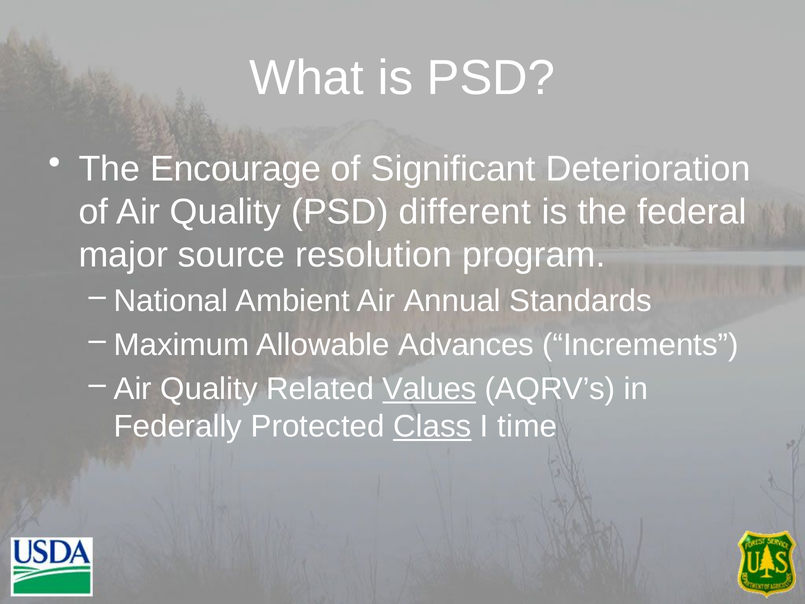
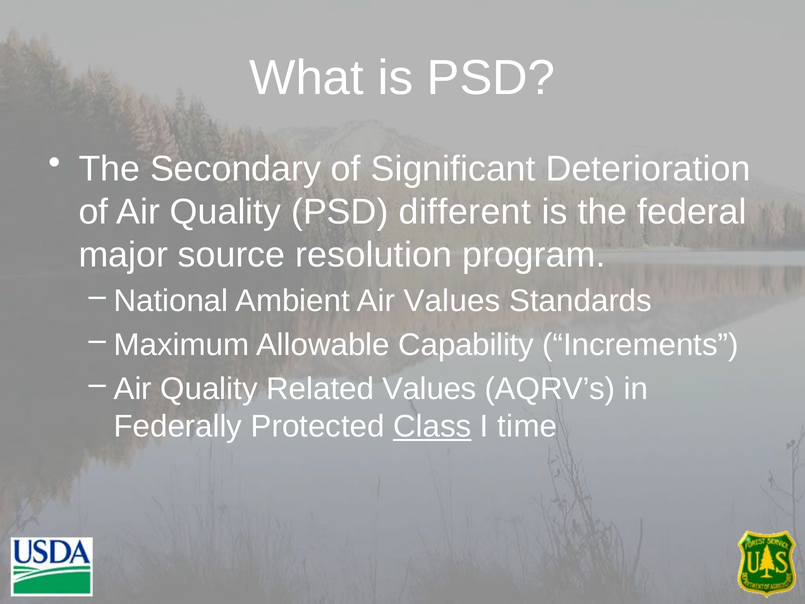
Encourage: Encourage -> Secondary
Air Annual: Annual -> Values
Advances: Advances -> Capability
Values at (429, 389) underline: present -> none
